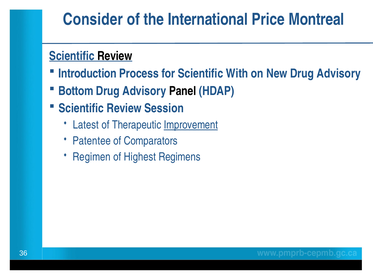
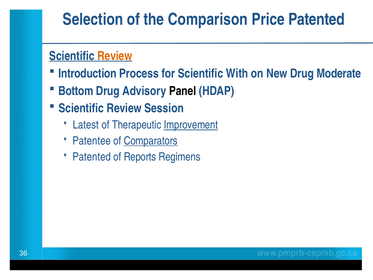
Consider: Consider -> Selection
International: International -> Comparison
Price Montreal: Montreal -> Patented
Review at (115, 56) colour: black -> orange
New Drug Advisory: Advisory -> Moderate
Comparators underline: none -> present
Regimen at (92, 157): Regimen -> Patented
Highest: Highest -> Reports
